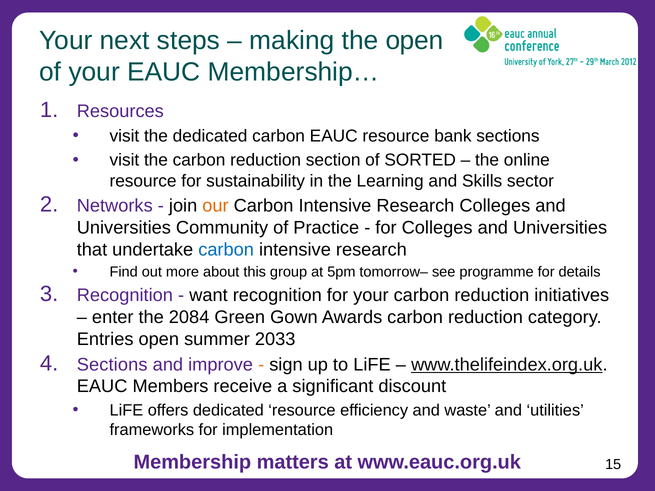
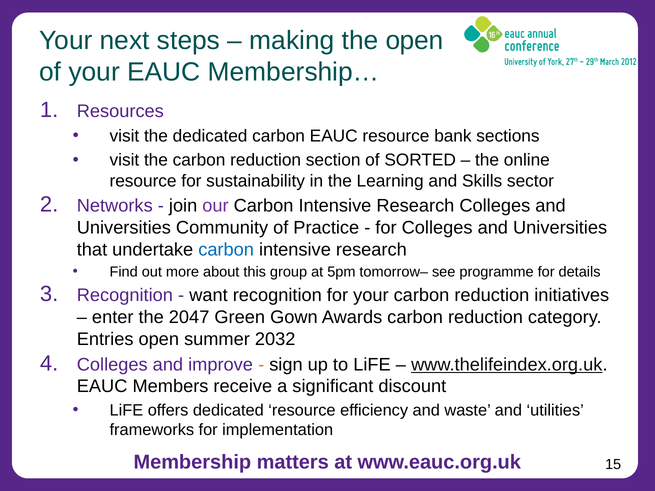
our colour: orange -> purple
2084: 2084 -> 2047
2033: 2033 -> 2032
Sections at (112, 365): Sections -> Colleges
